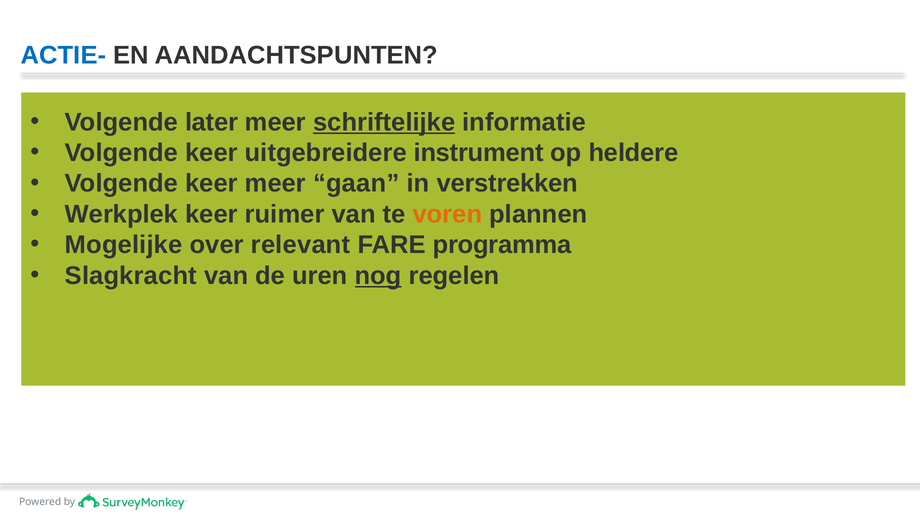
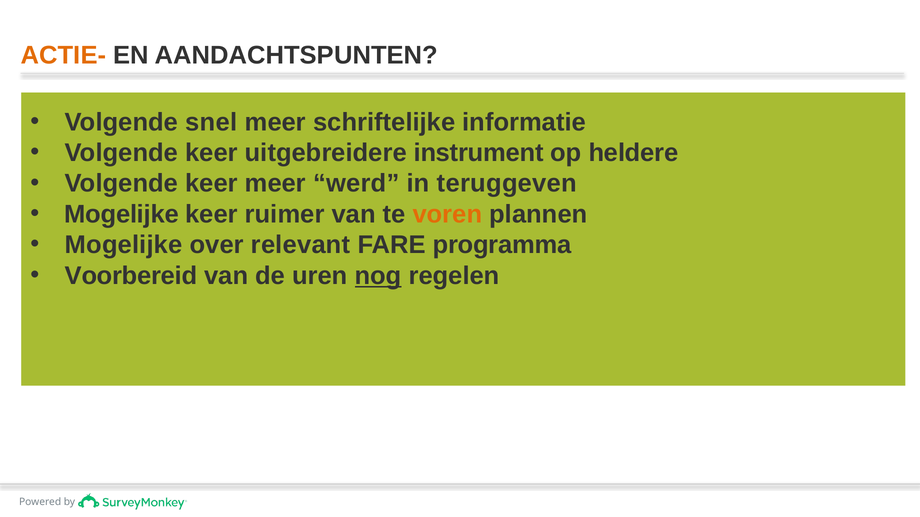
ACTIE- colour: blue -> orange
later: later -> snel
schriftelijke underline: present -> none
gaan: gaan -> werd
verstrekken: verstrekken -> teruggeven
Werkplek at (121, 214): Werkplek -> Mogelijke
Slagkracht: Slagkracht -> Voorbereid
